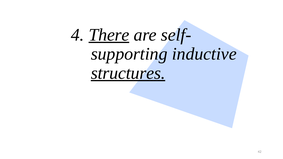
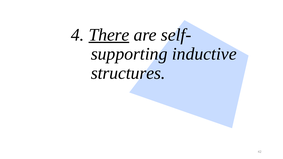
structures underline: present -> none
